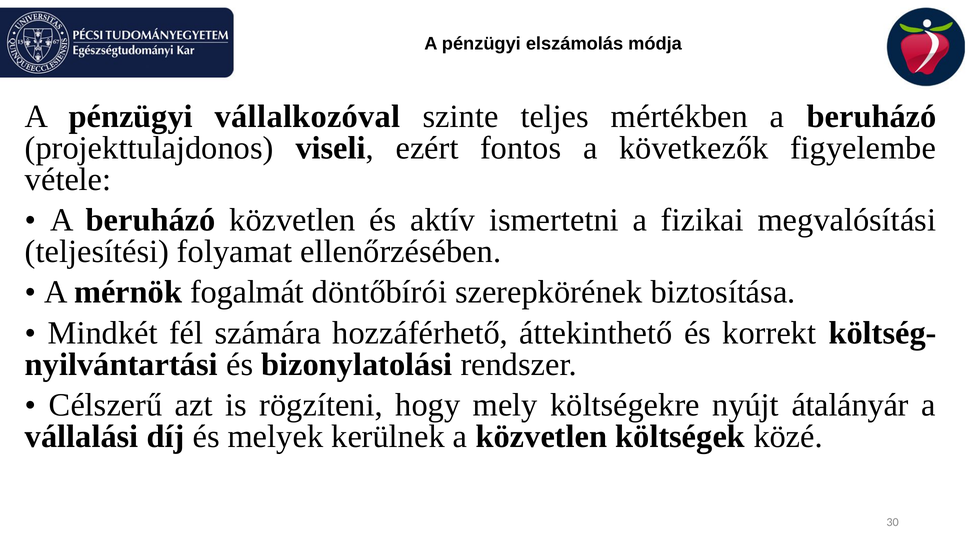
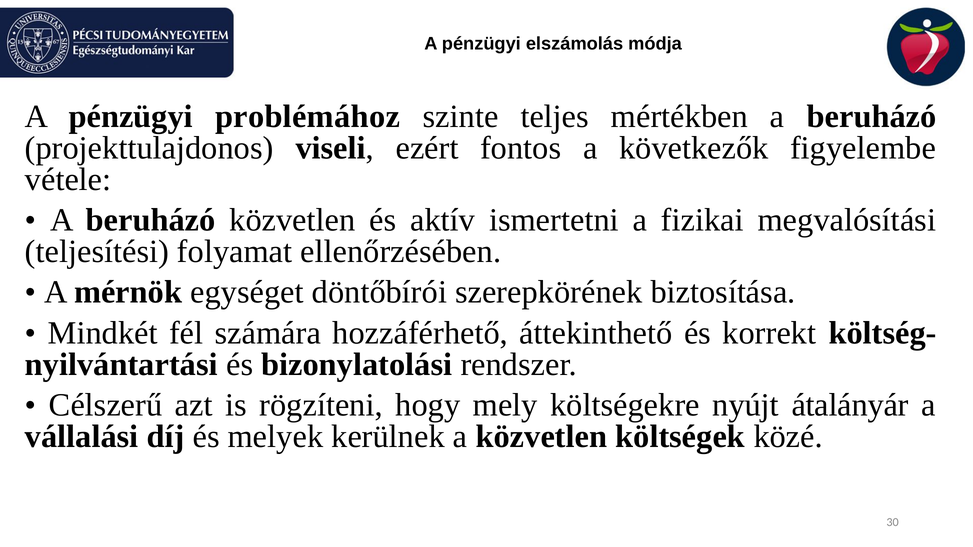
vállalkozóval: vállalkozóval -> problémához
fogalmát: fogalmát -> egységet
